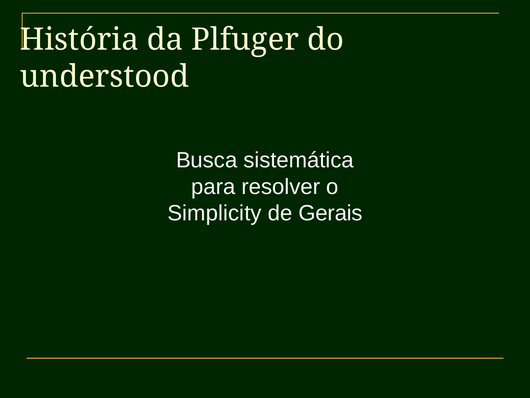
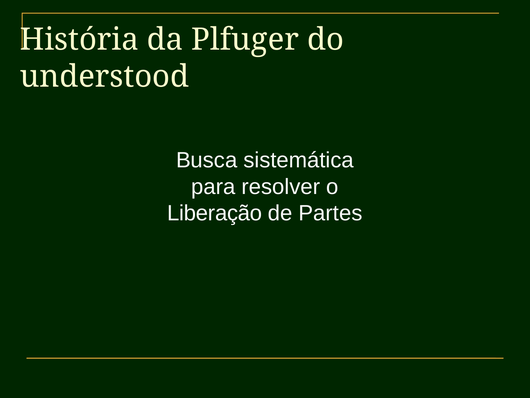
Simplicity: Simplicity -> Liberação
Gerais: Gerais -> Partes
